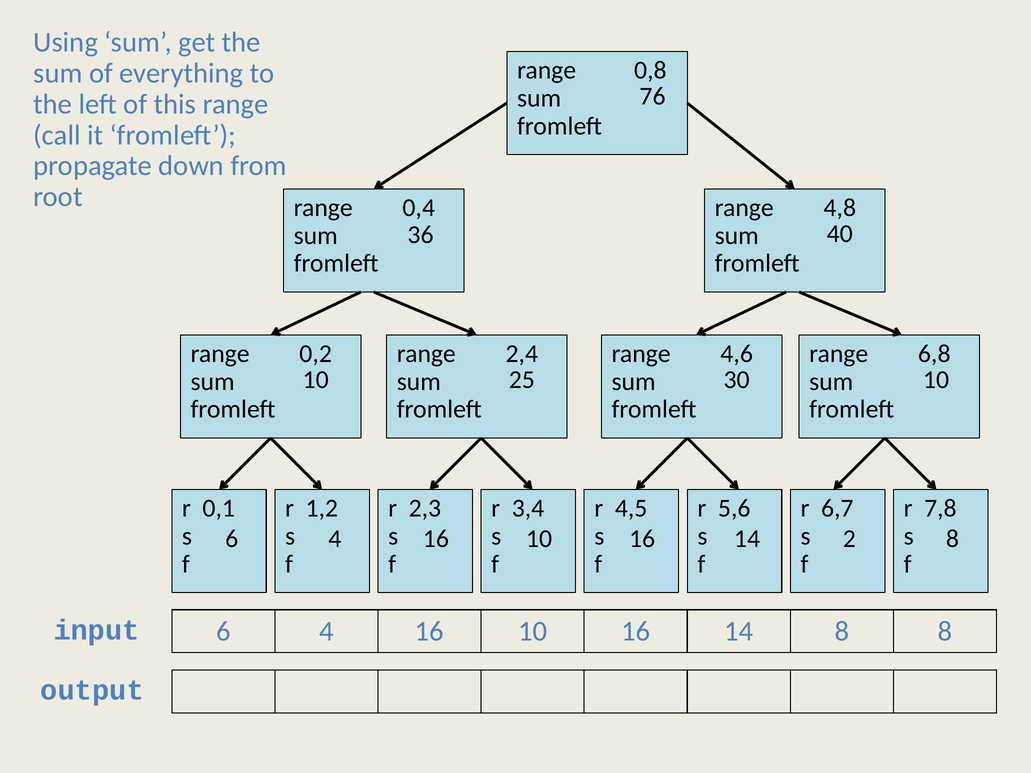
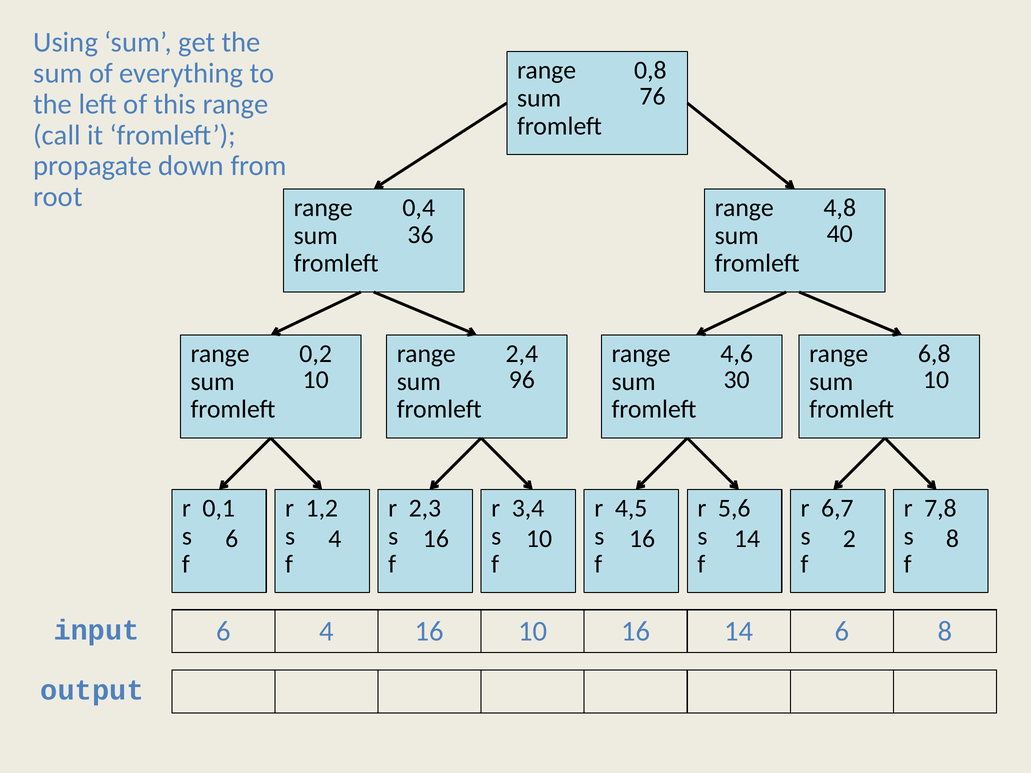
25: 25 -> 96
14 8: 8 -> 6
